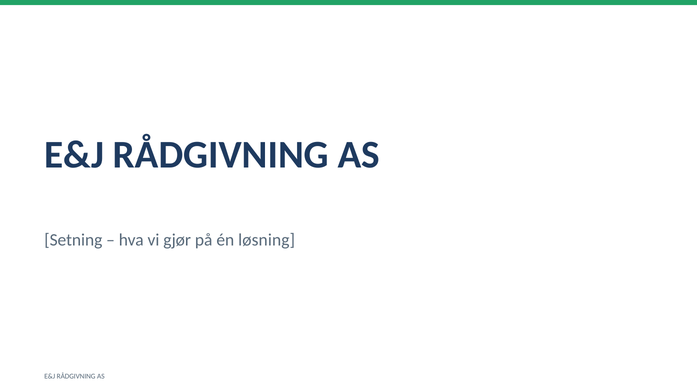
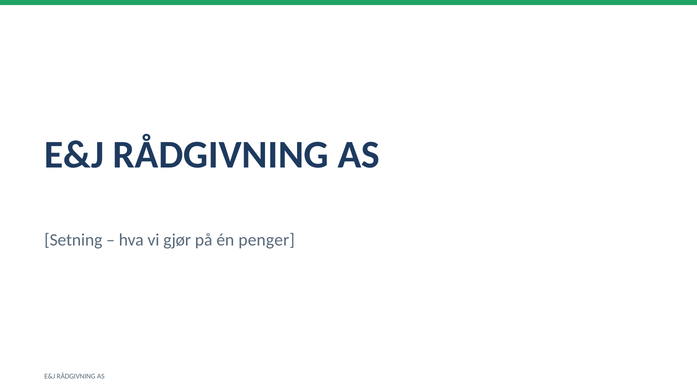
løsning: løsning -> penger
